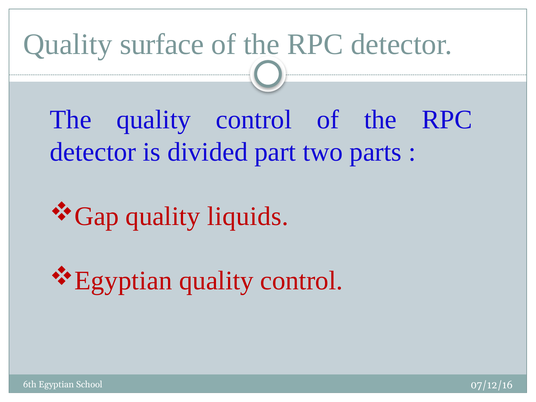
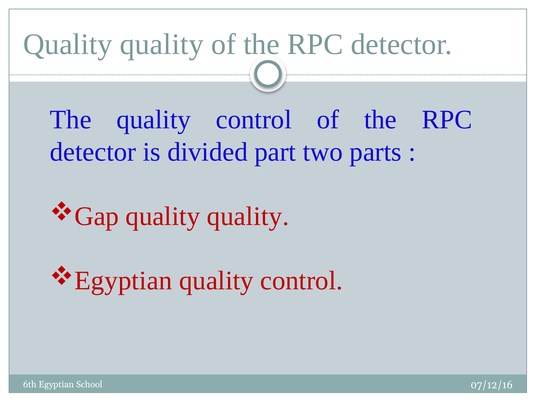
surface at (162, 44): surface -> quality
Gap quality liquids: liquids -> quality
